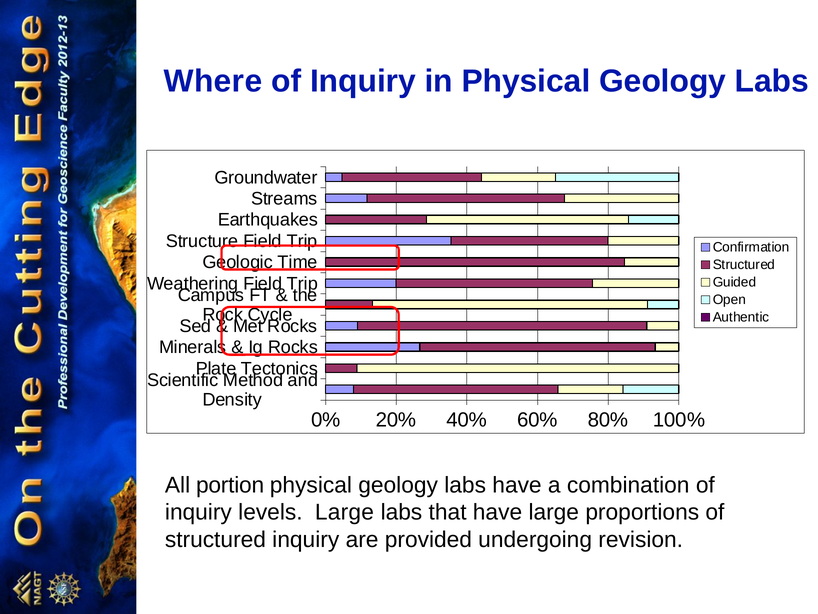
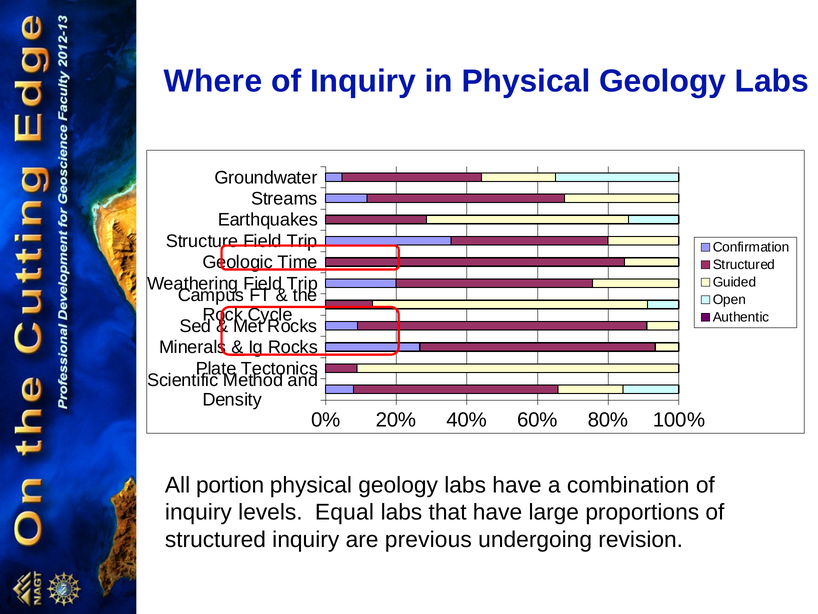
levels Large: Large -> Equal
provided: provided -> previous
